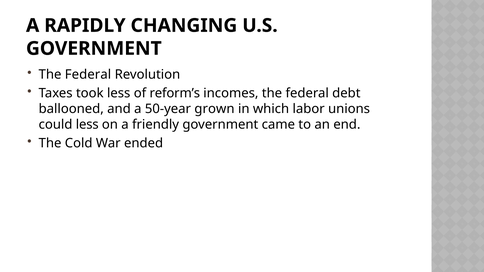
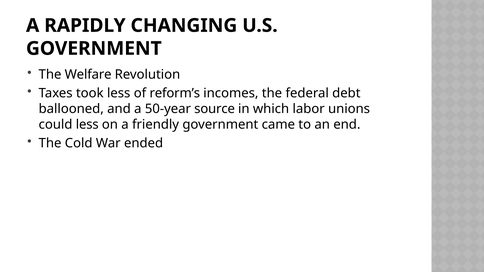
Federal at (88, 74): Federal -> Welfare
grown: grown -> source
